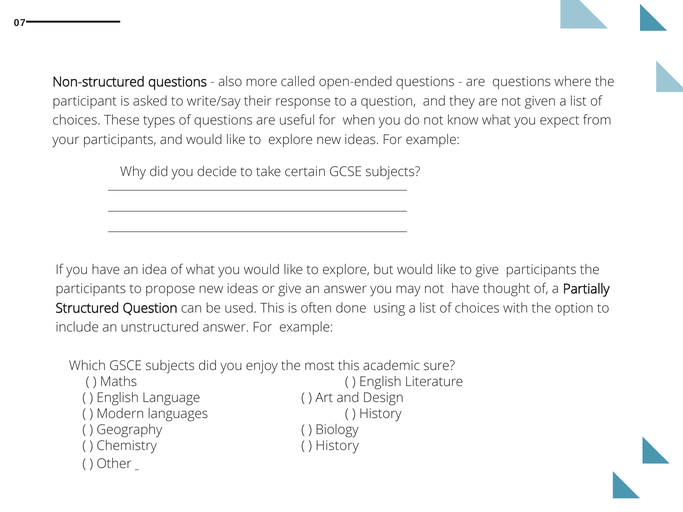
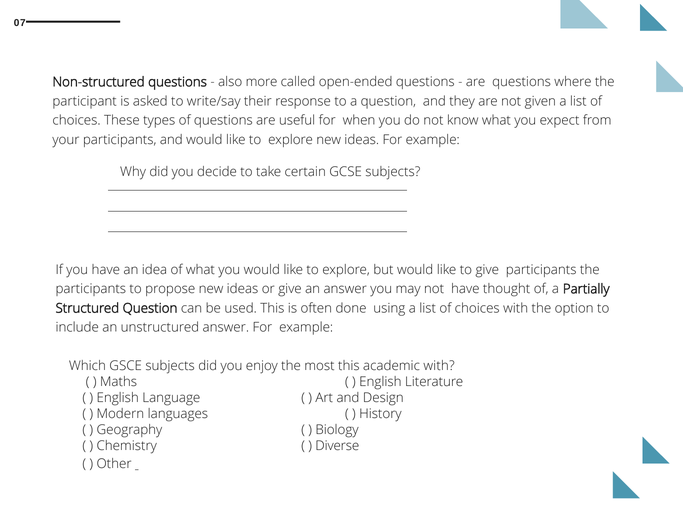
academic sure: sure -> with
History at (337, 446): History -> Diverse
